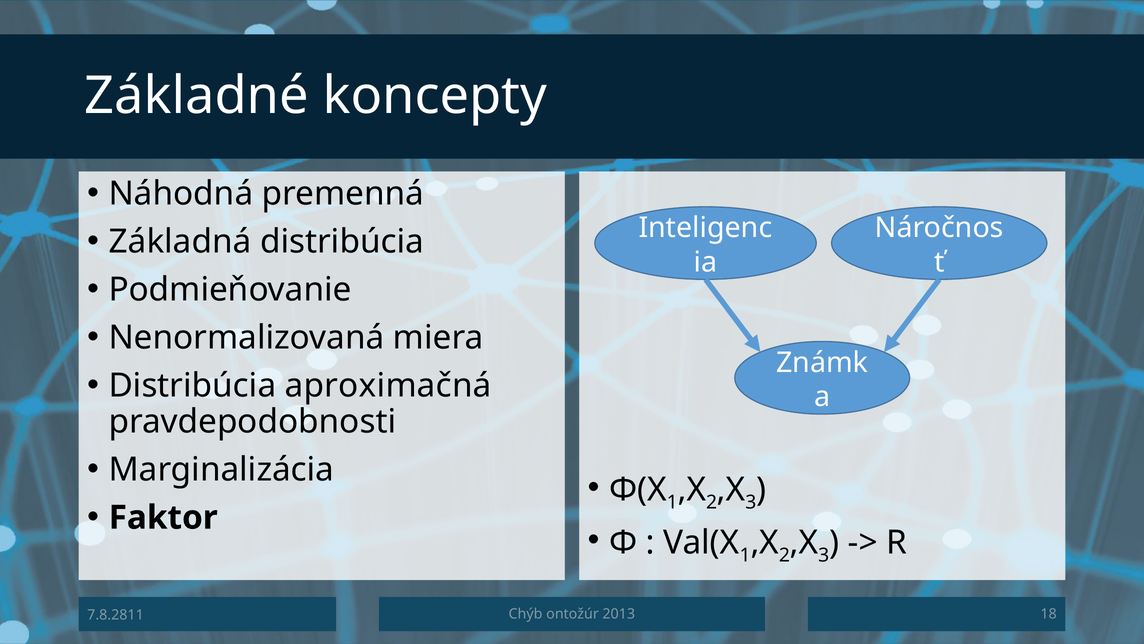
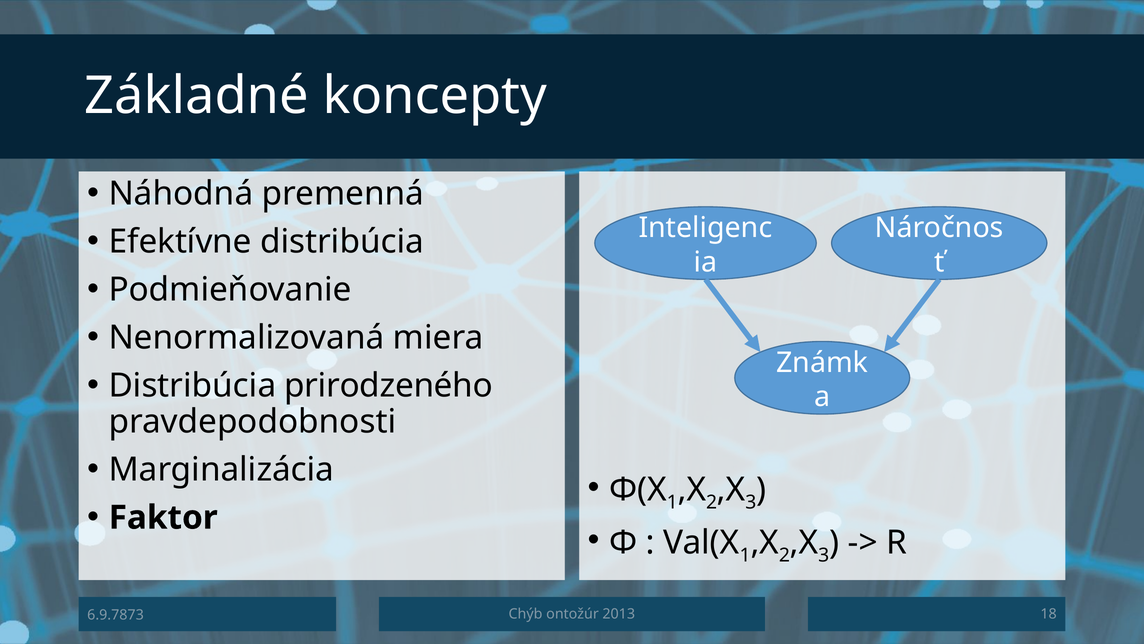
Základná: Základná -> Efektívne
aproximačná: aproximačná -> prirodzeného
7.8.2811: 7.8.2811 -> 6.9.7873
